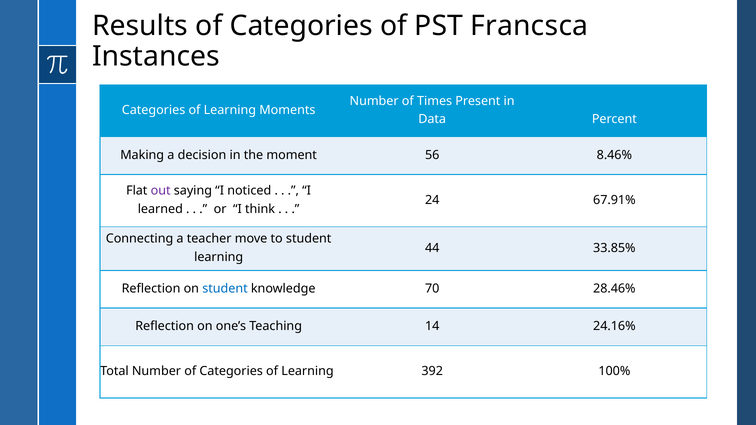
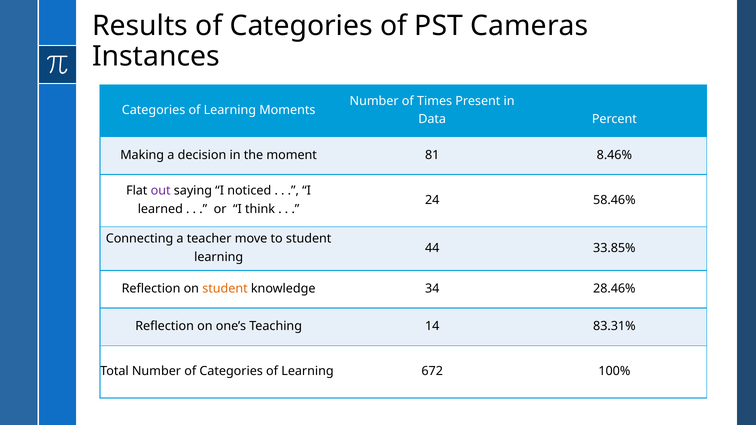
Francsca: Francsca -> Cameras
56: 56 -> 81
67.91%: 67.91% -> 58.46%
student at (225, 289) colour: blue -> orange
70: 70 -> 34
24.16%: 24.16% -> 83.31%
392: 392 -> 672
